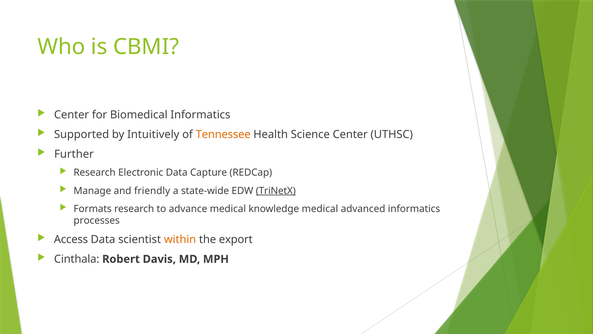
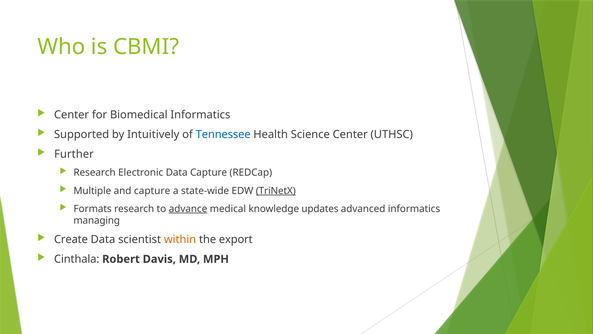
Tennessee colour: orange -> blue
Manage: Manage -> Multiple
and friendly: friendly -> capture
advance underline: none -> present
knowledge medical: medical -> updates
processes: processes -> managing
Access: Access -> Create
